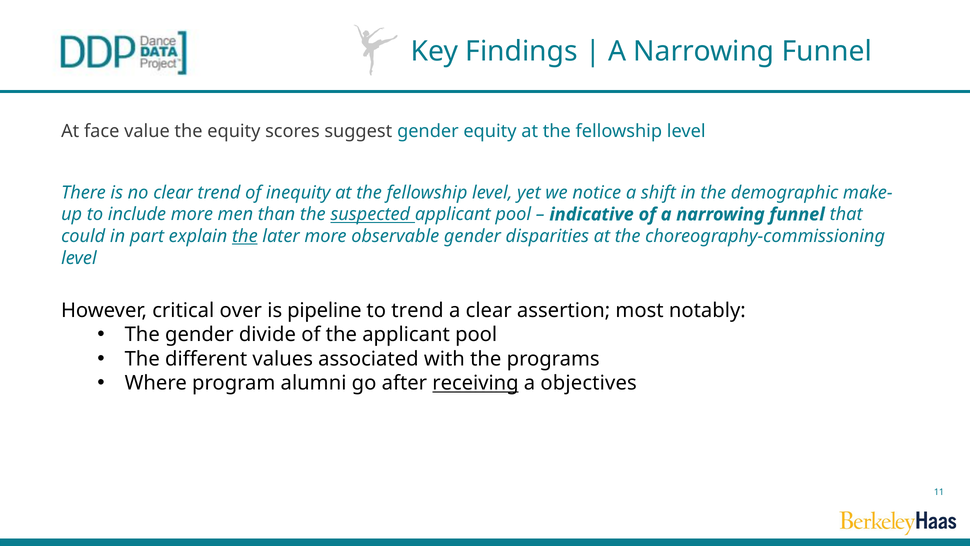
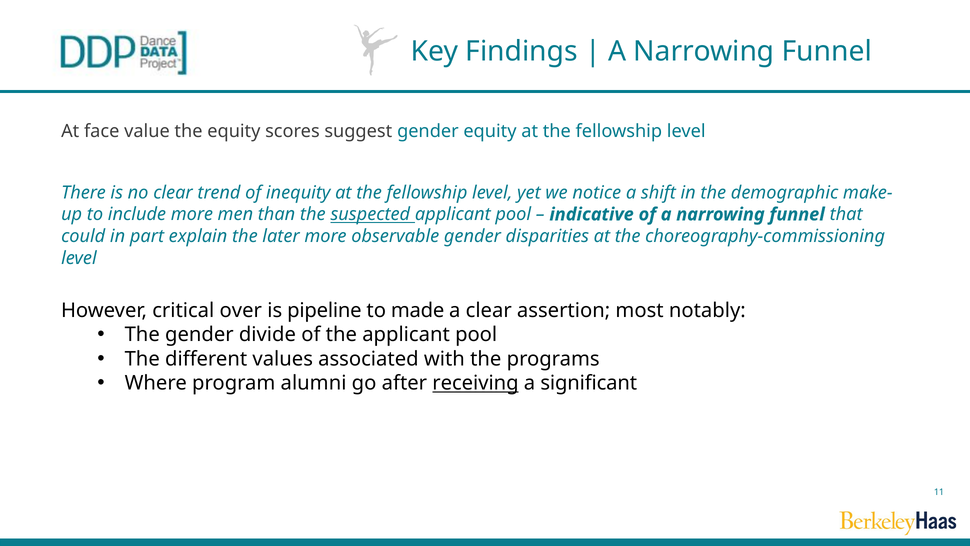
the at (245, 236) underline: present -> none
to trend: trend -> made
objectives: objectives -> significant
